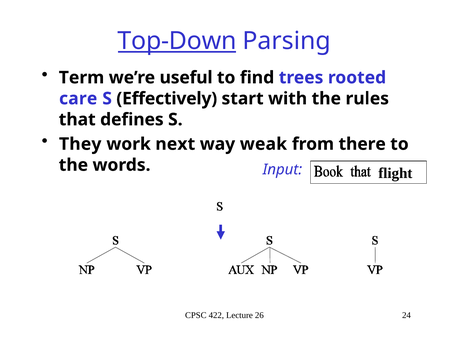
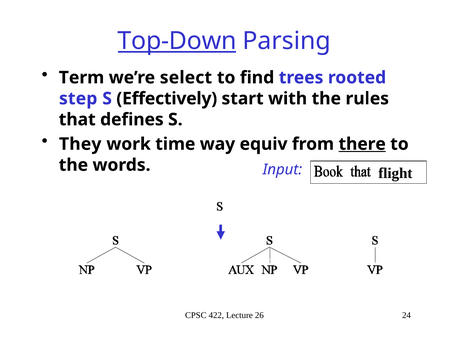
useful: useful -> select
care: care -> step
next: next -> time
weak: weak -> equiv
there underline: none -> present
